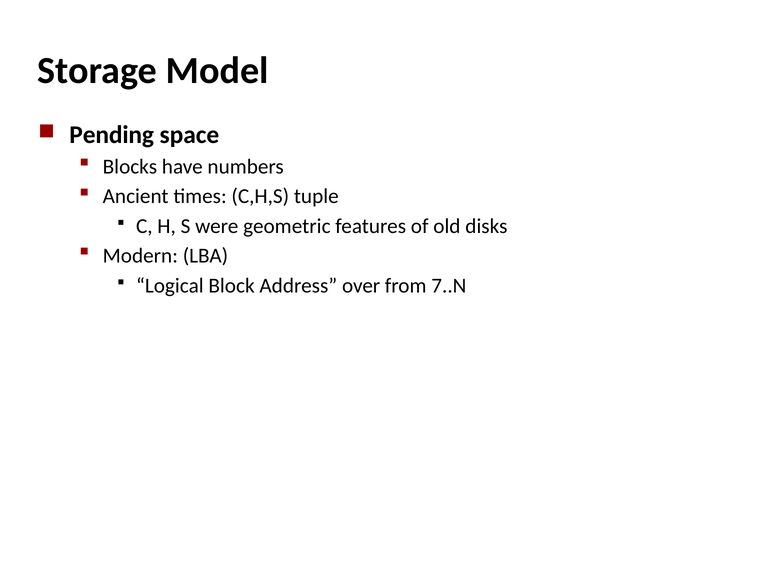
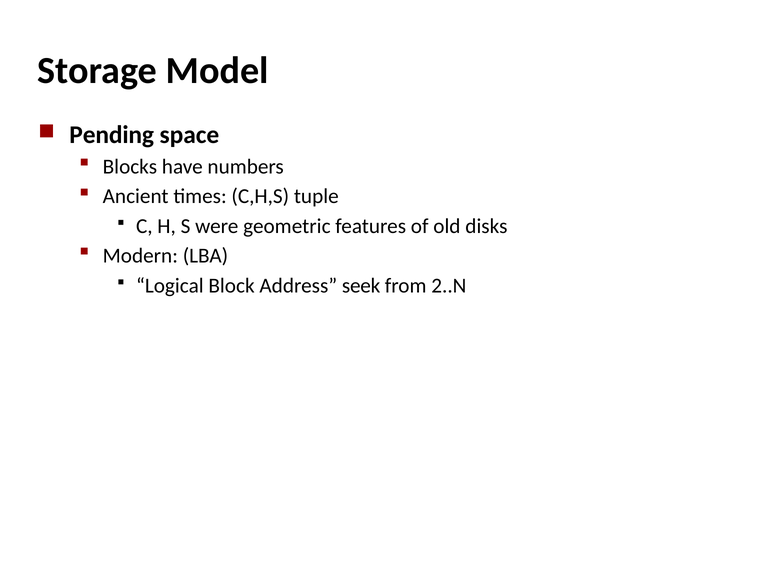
over: over -> seek
7..N: 7..N -> 2..N
